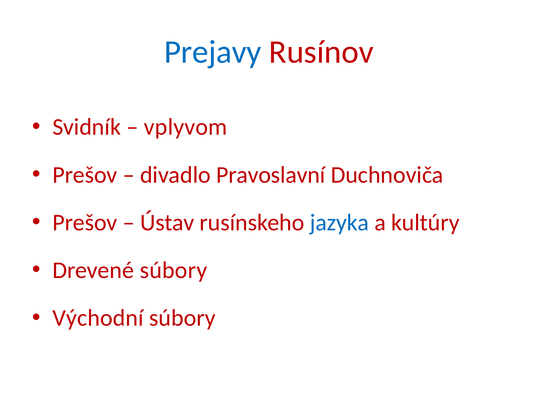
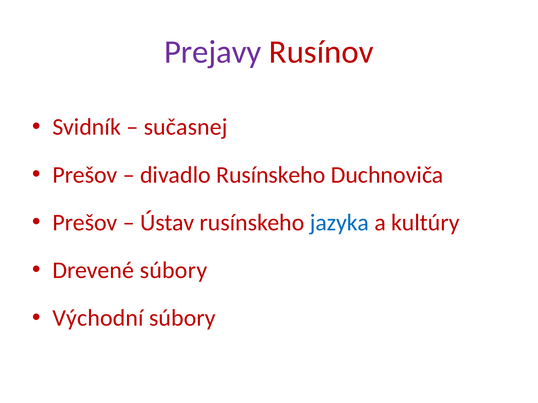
Prejavy colour: blue -> purple
vplyvom: vplyvom -> sučasnej
divadlo Pravoslavní: Pravoslavní -> Rusínskeho
